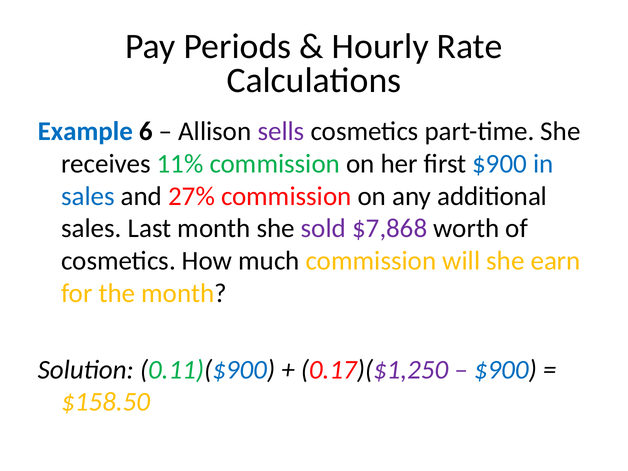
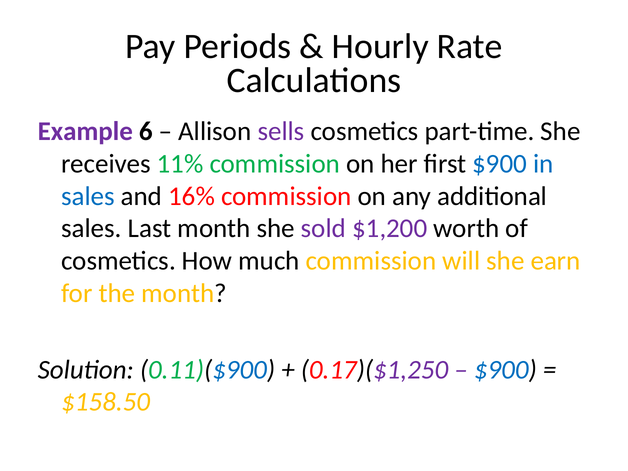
Example colour: blue -> purple
27%: 27% -> 16%
$7,868: $7,868 -> $1,200
